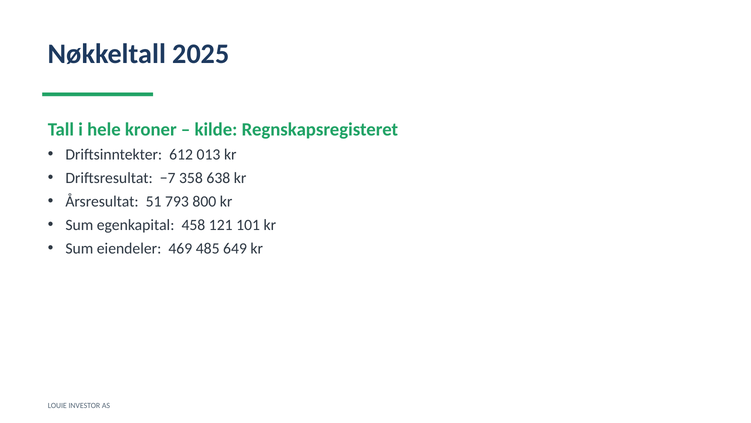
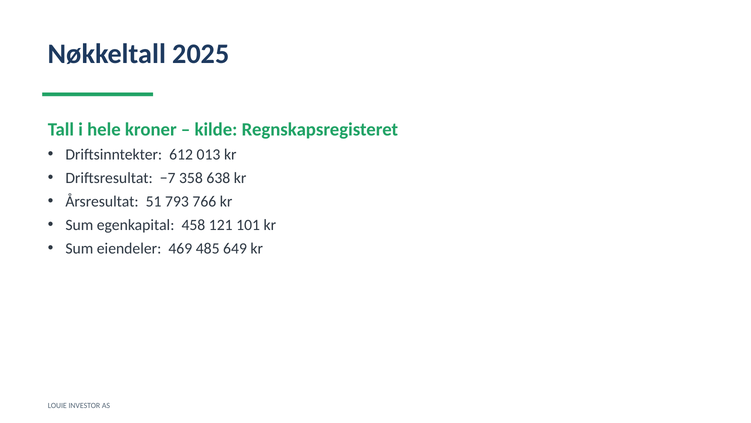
800: 800 -> 766
